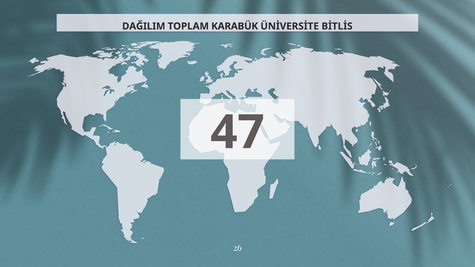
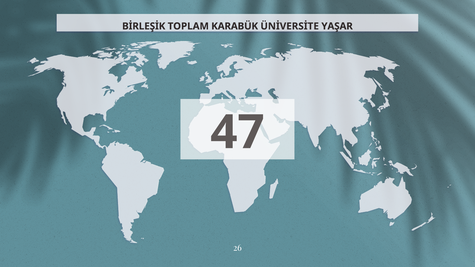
DAĞILIM: DAĞILIM -> BİRLEŞİK
BİTLİS: BİTLİS -> YAŞAR
